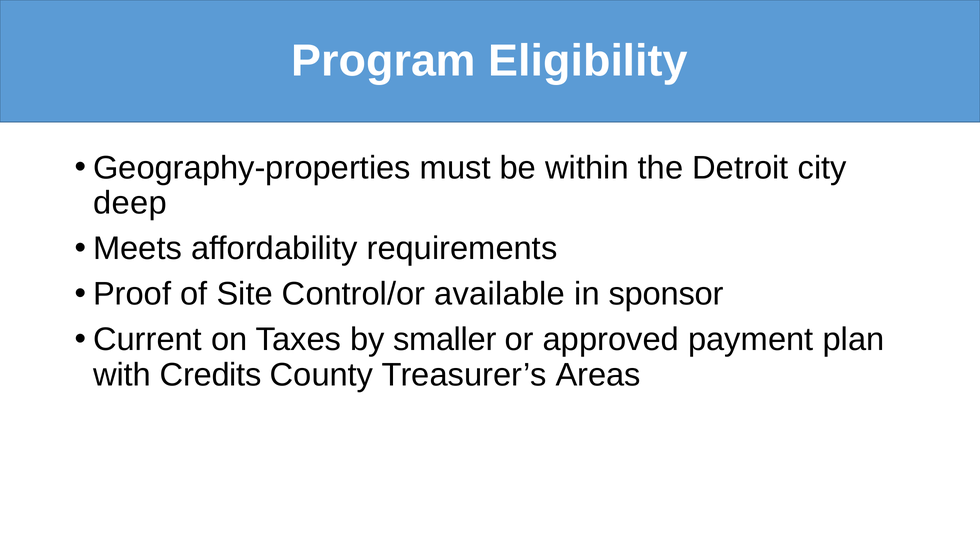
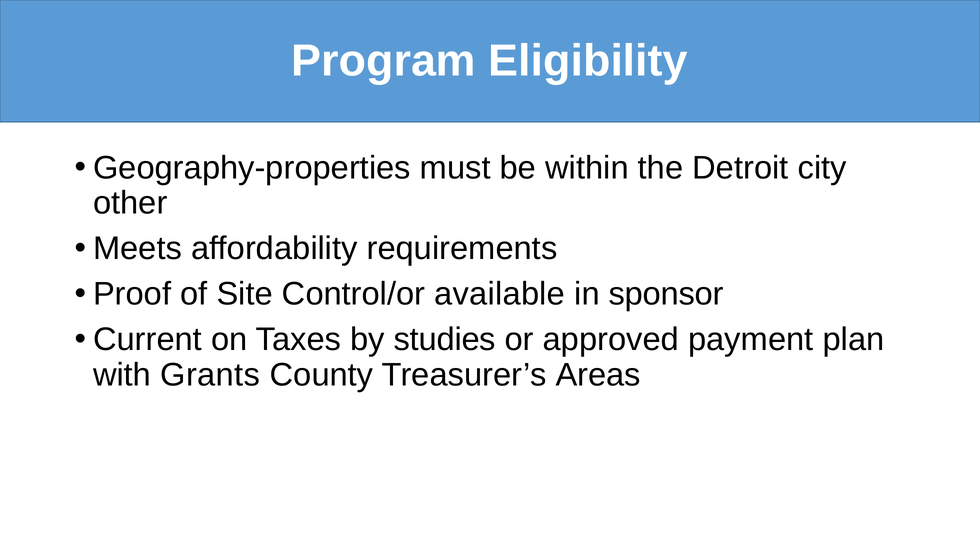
deep: deep -> other
smaller: smaller -> studies
Credits: Credits -> Grants
